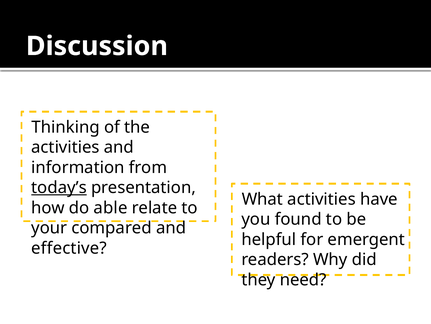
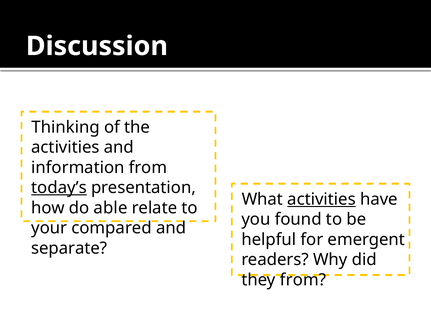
activities at (322, 199) underline: none -> present
effective: effective -> separate
they need: need -> from
